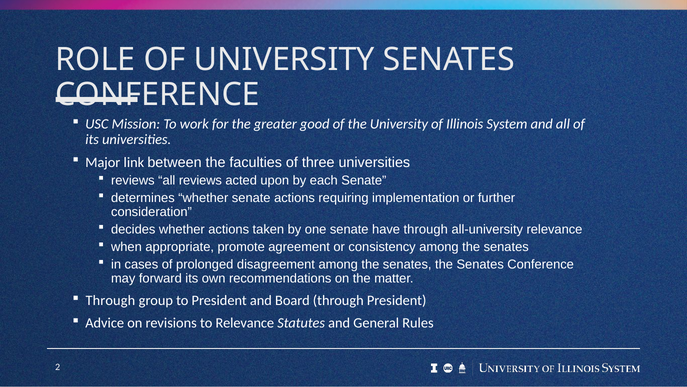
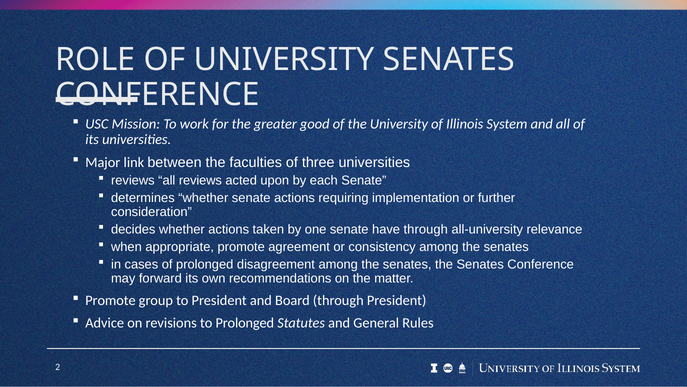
Through at (110, 300): Through -> Promote
to Relevance: Relevance -> Prolonged
